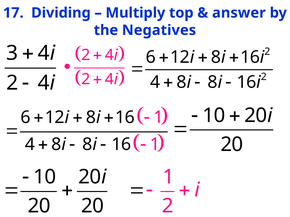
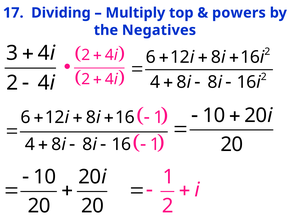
answer: answer -> powers
